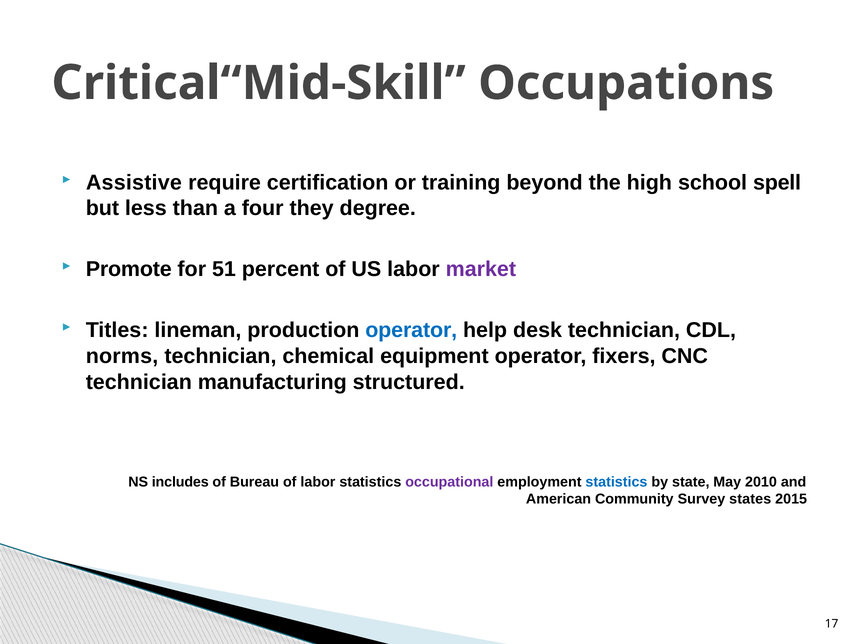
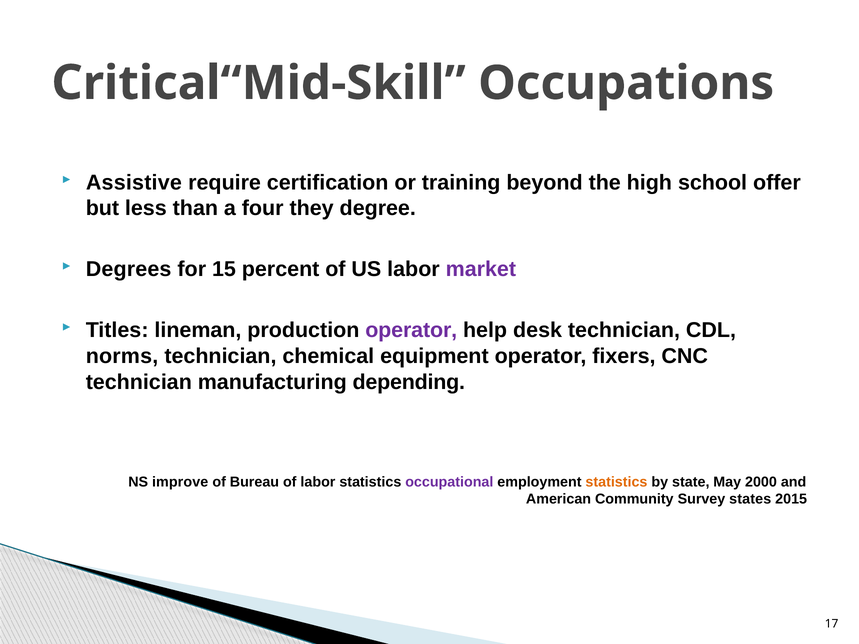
spell: spell -> offer
Promote: Promote -> Degrees
51: 51 -> 15
operator at (411, 331) colour: blue -> purple
structured: structured -> depending
includes: includes -> improve
statistics at (616, 482) colour: blue -> orange
2010: 2010 -> 2000
